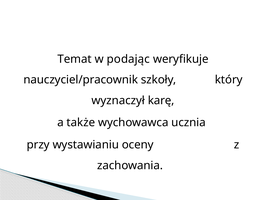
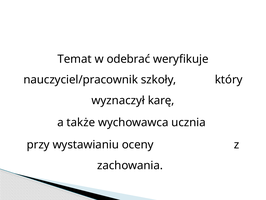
podając: podając -> odebrać
